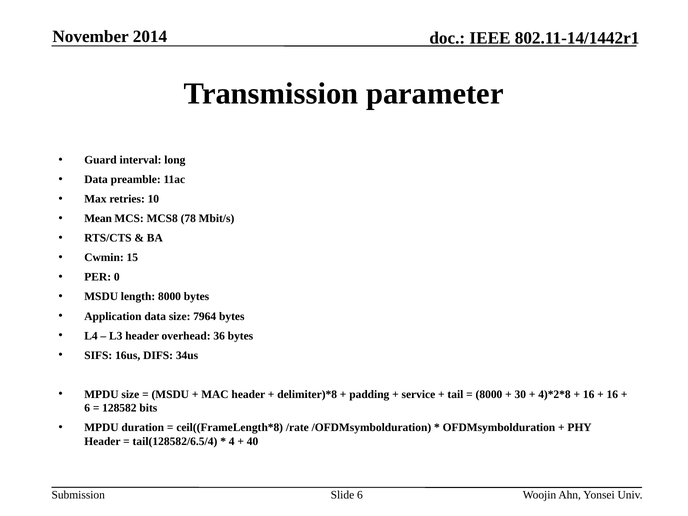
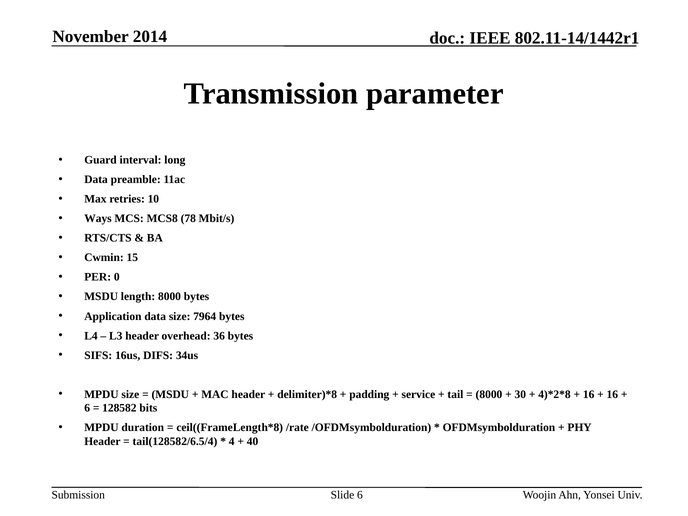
Mean: Mean -> Ways
